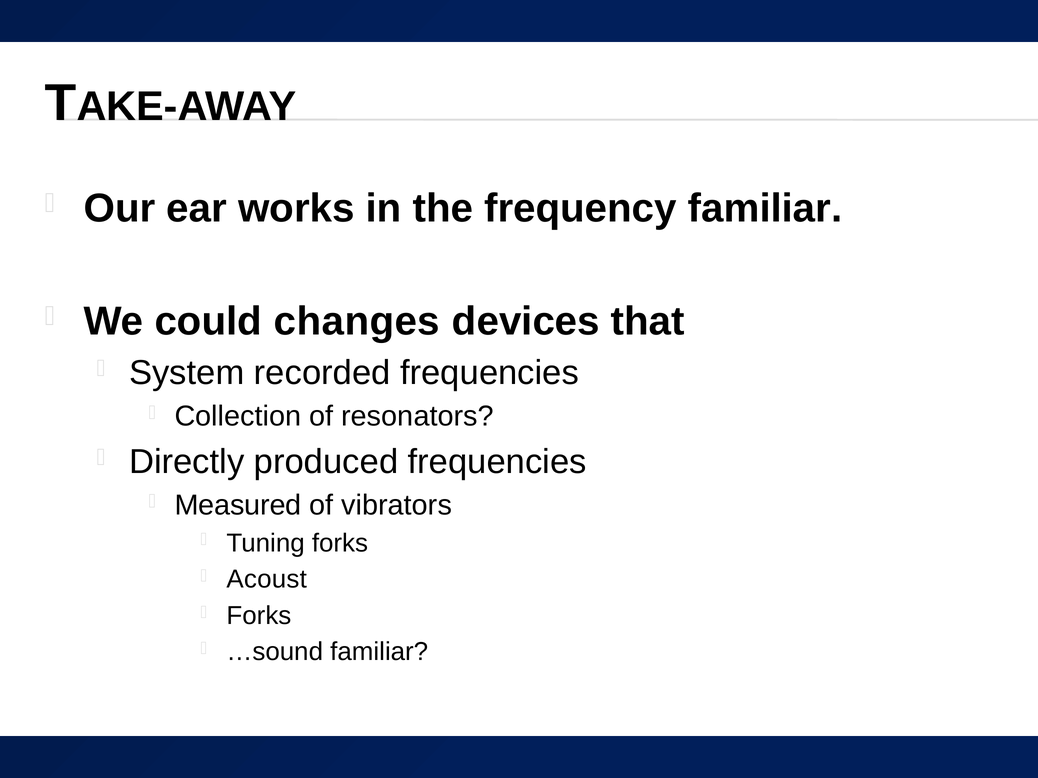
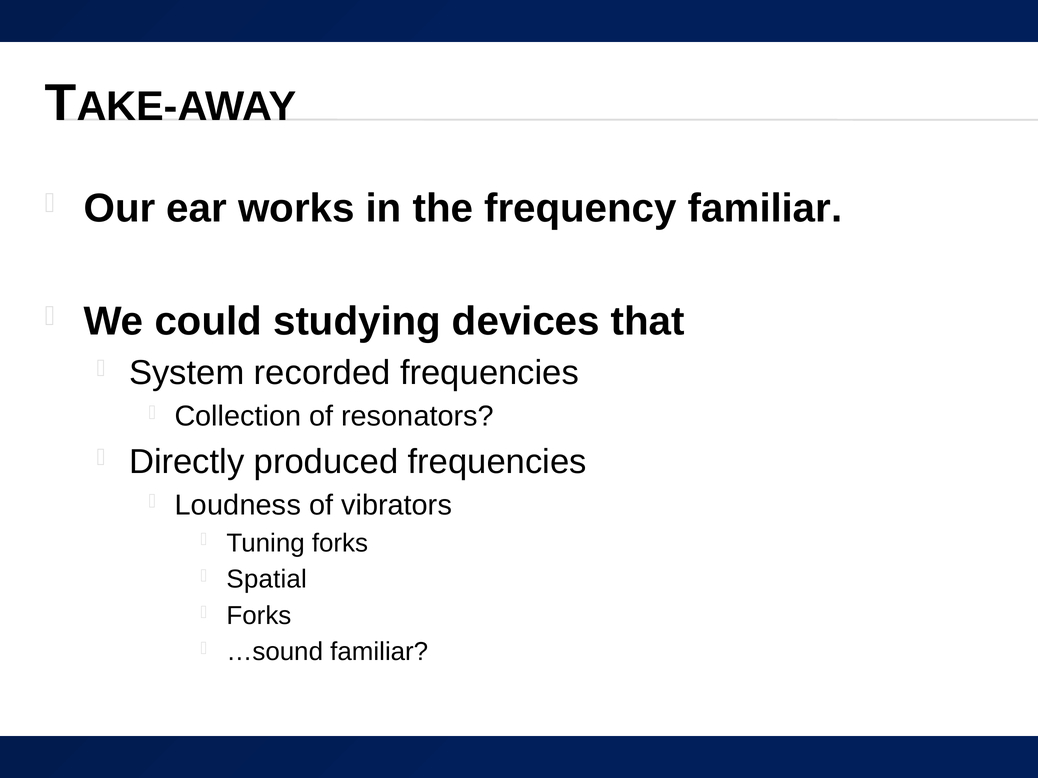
changes: changes -> studying
Measured: Measured -> Loudness
Acoust: Acoust -> Spatial
